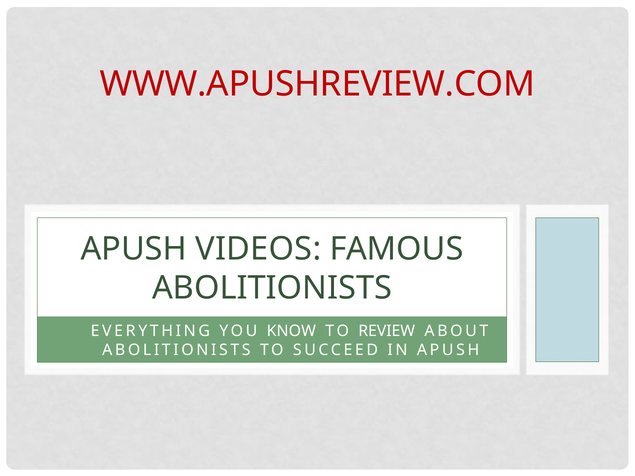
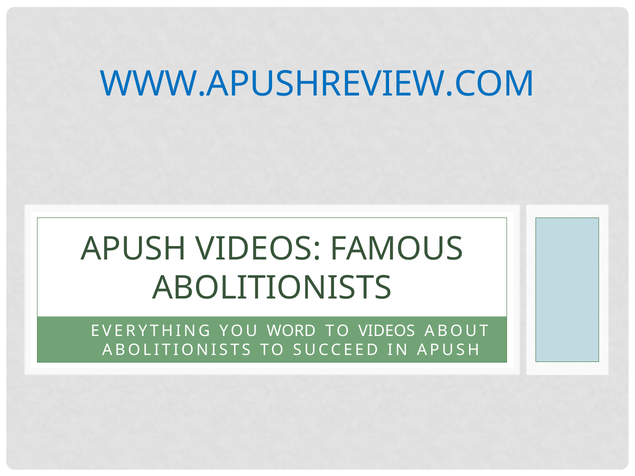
WWW.APUSHREVIEW.COM colour: red -> blue
KNOW: KNOW -> WORD
TO REVIEW: REVIEW -> VIDEOS
